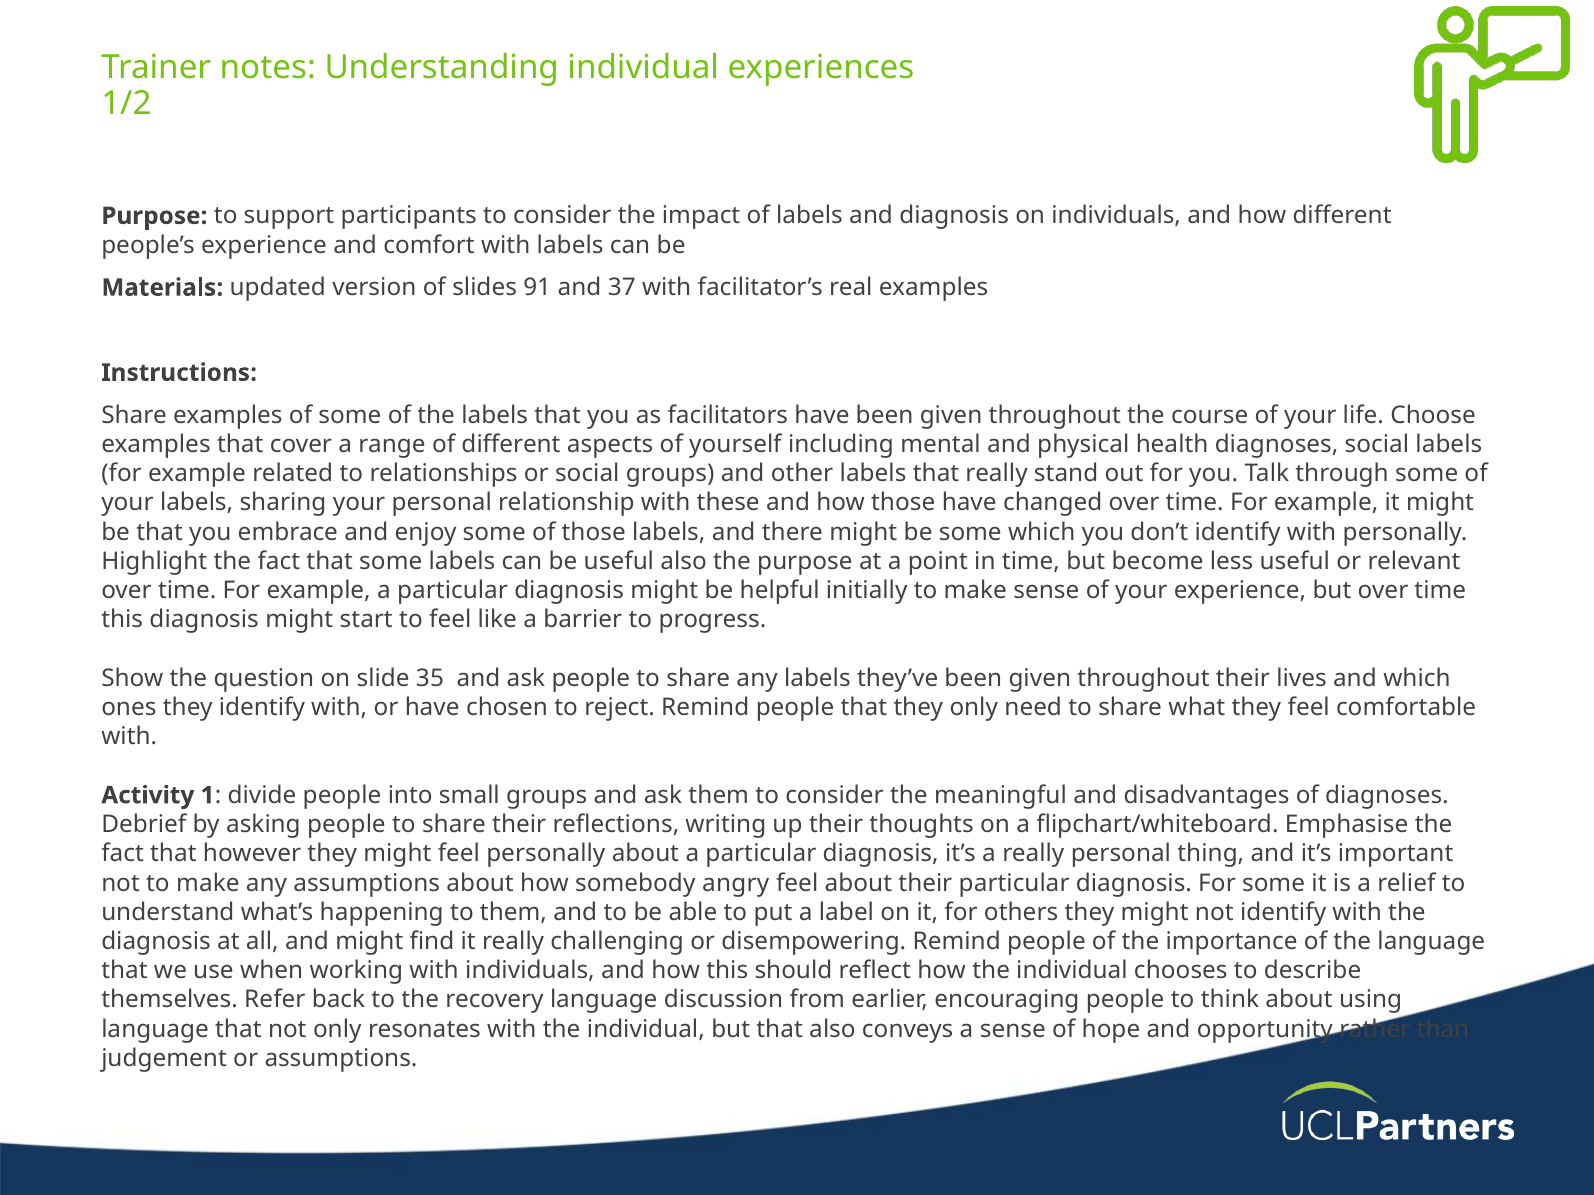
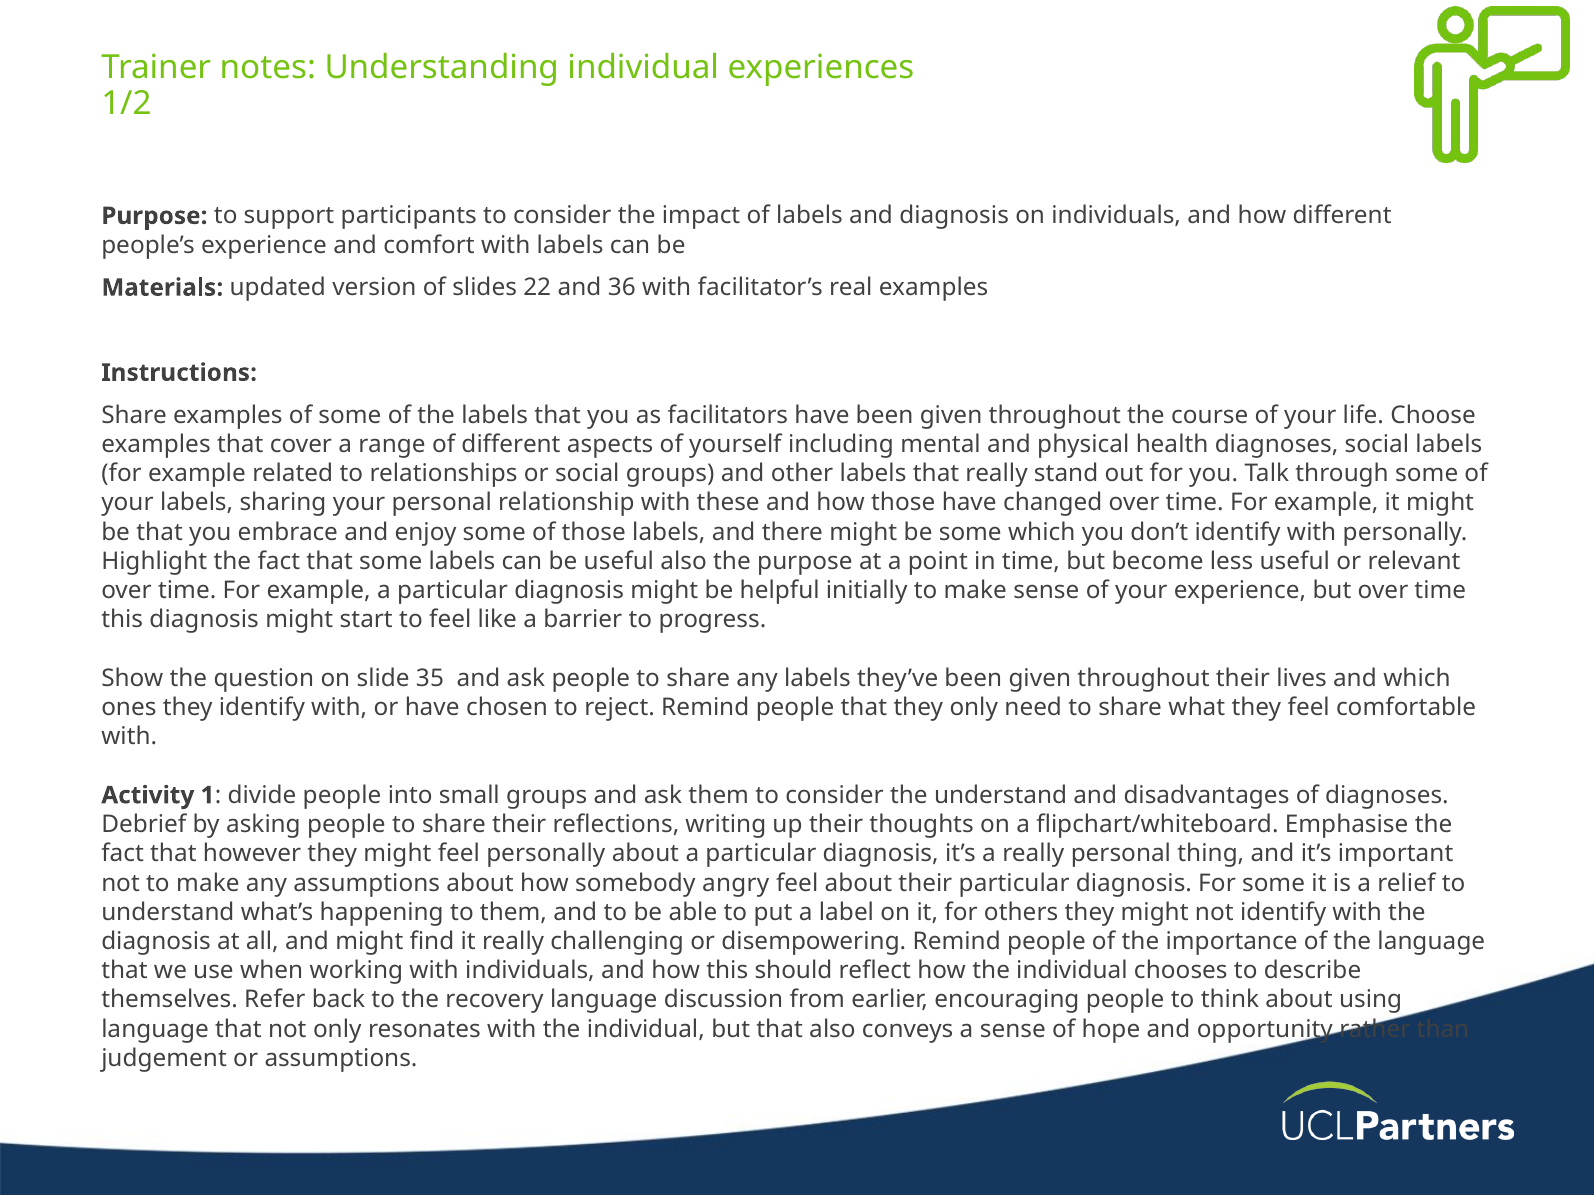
91: 91 -> 22
37: 37 -> 36
the meaningful: meaningful -> understand
